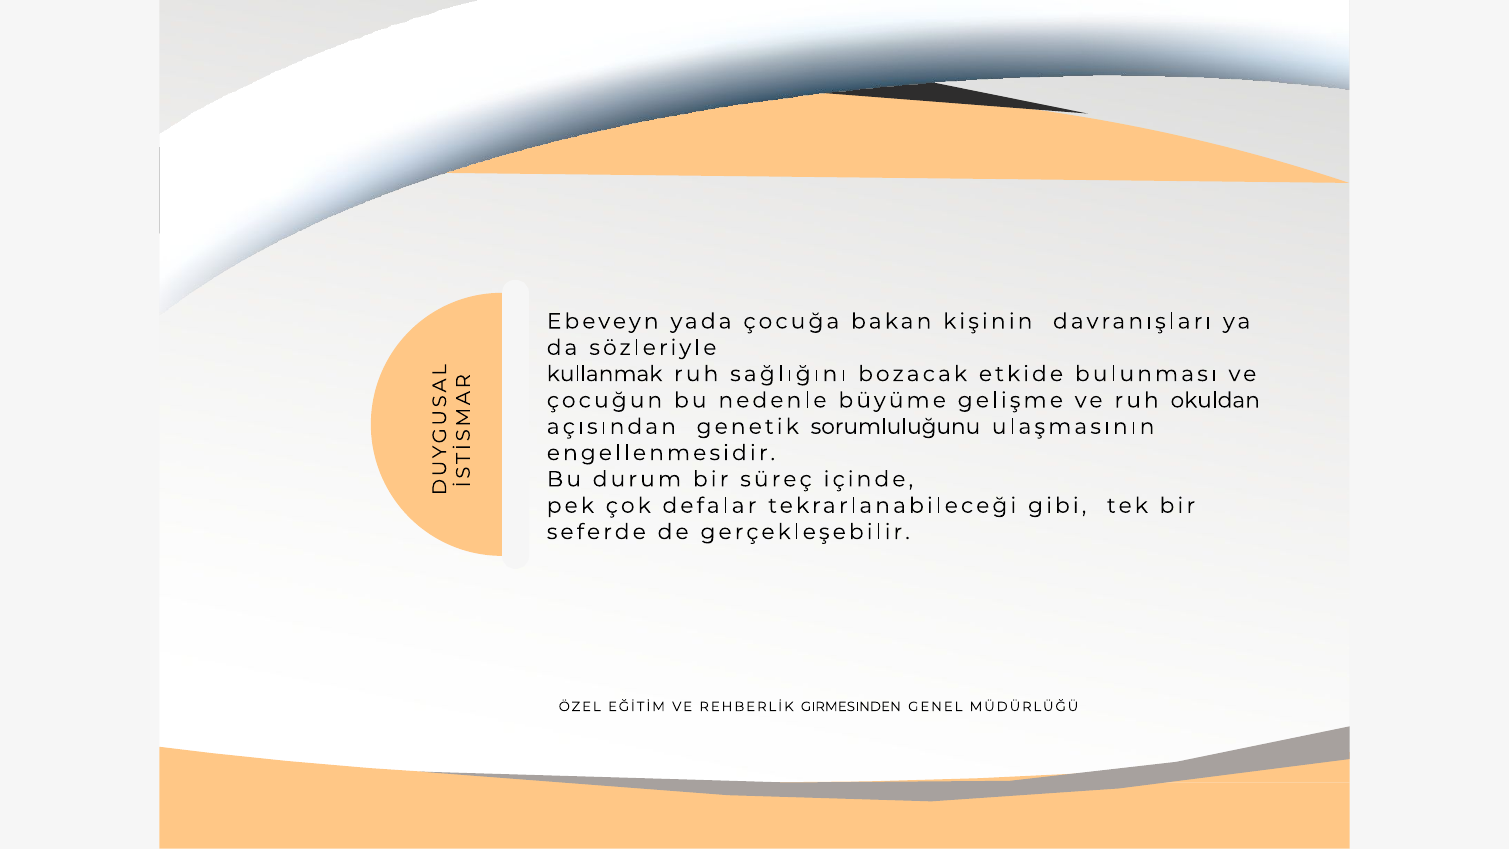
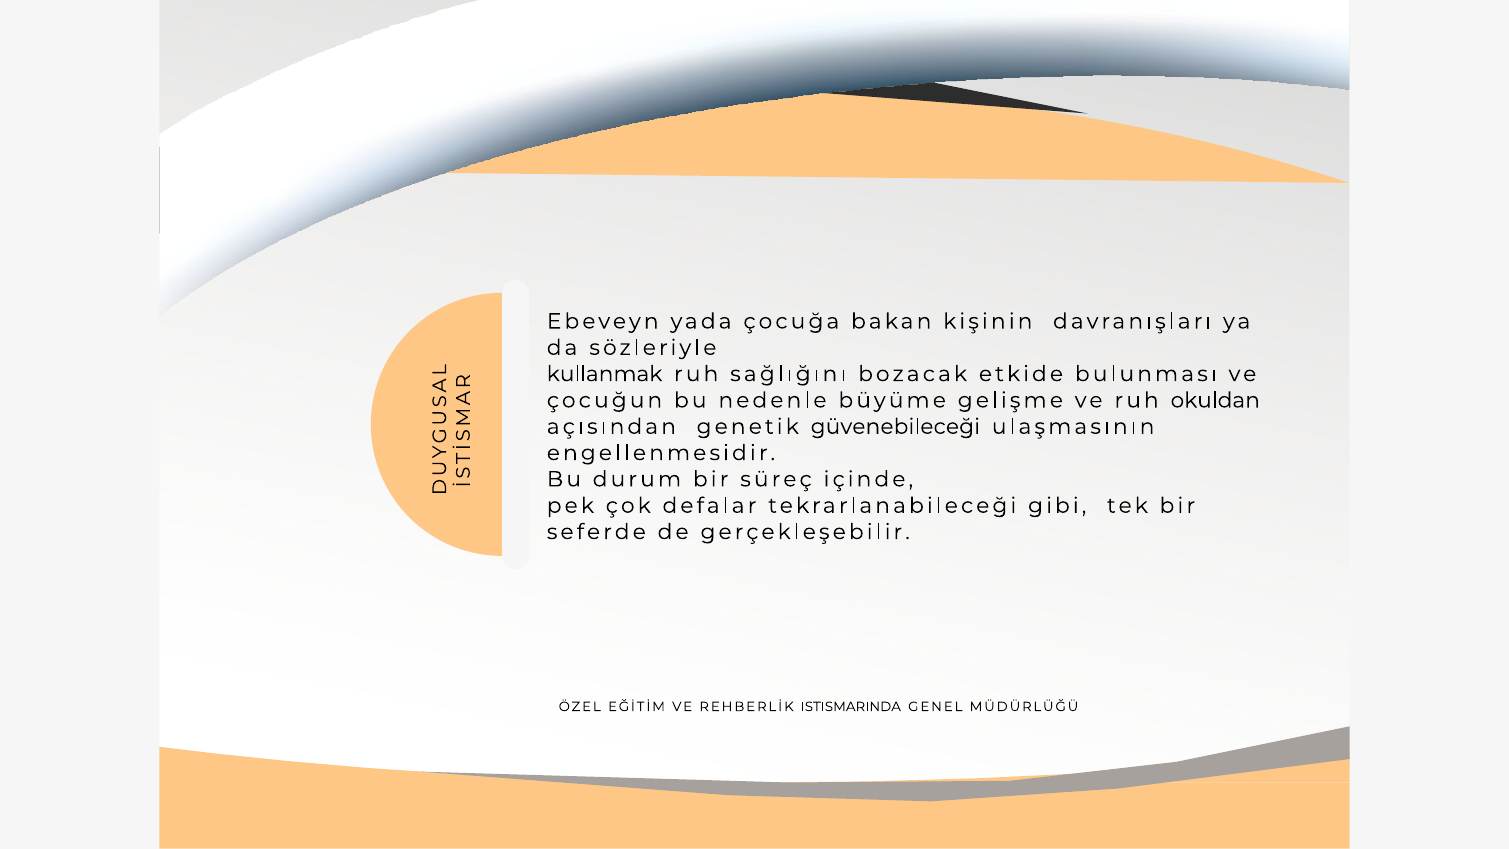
sorumluluğunu: sorumluluğunu -> güvenebileceği
GIRMESINDEN: GIRMESINDEN -> ISTISMARINDA
